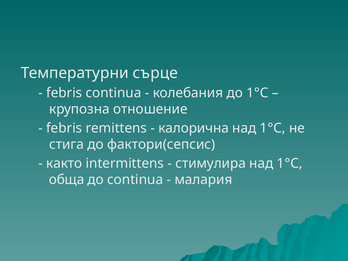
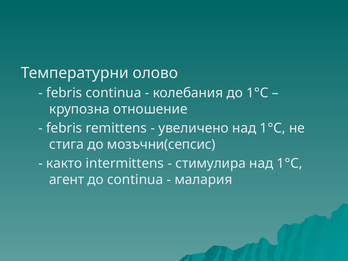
сърце: сърце -> олово
калорична: калорична -> увеличено
фактори(сепсис: фактори(сепсис -> мозъчни(сепсис
обща: обща -> агент
